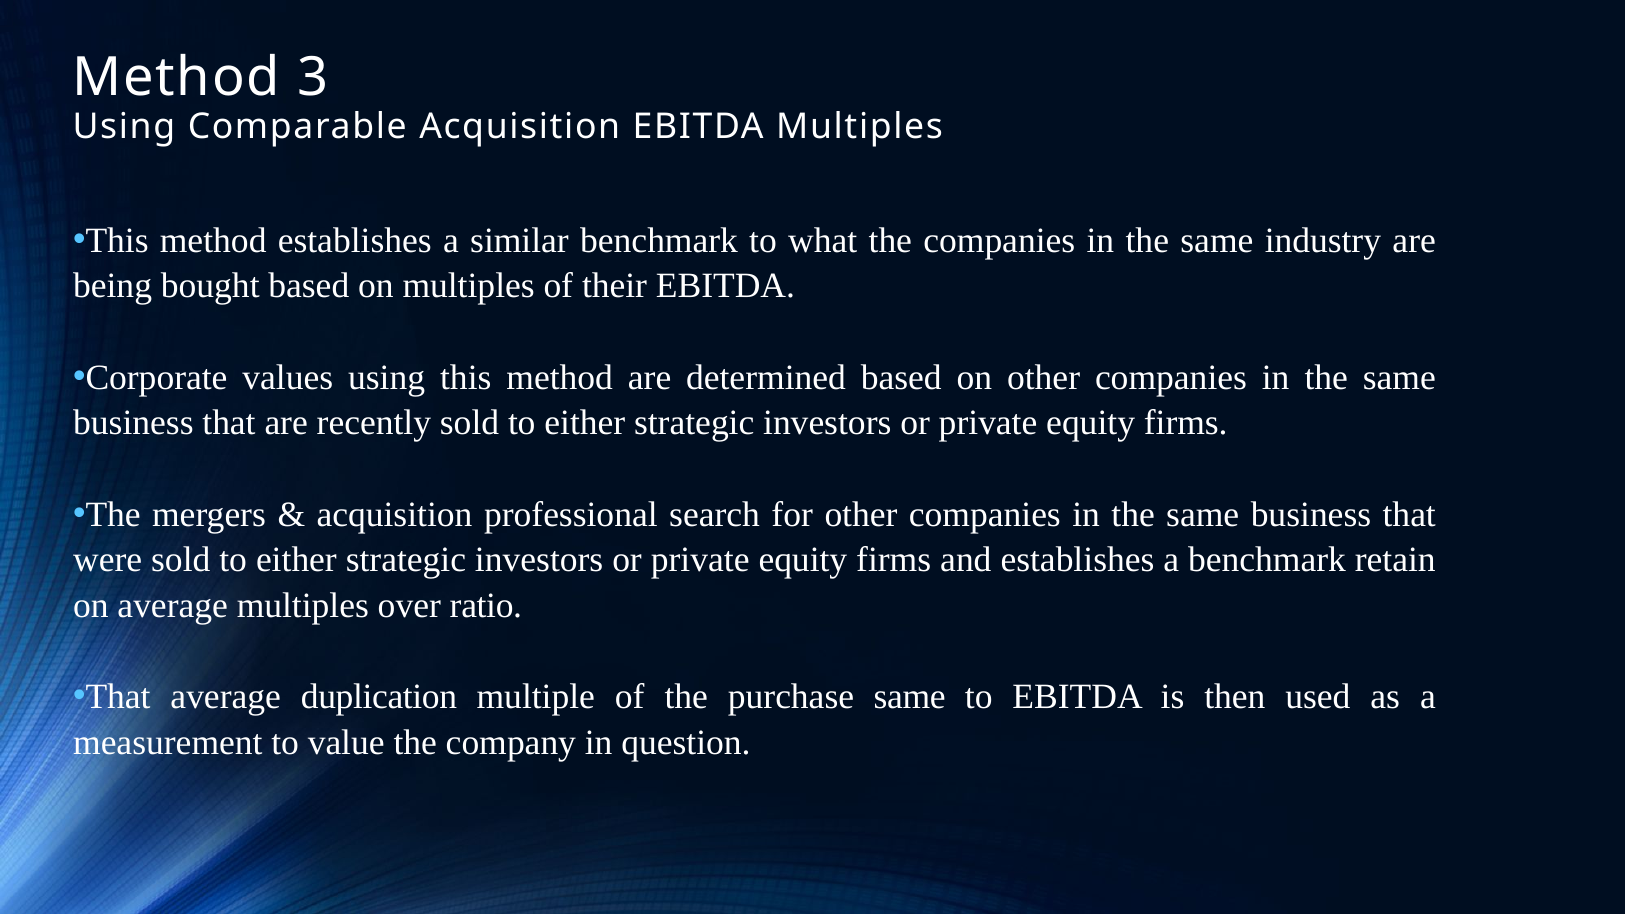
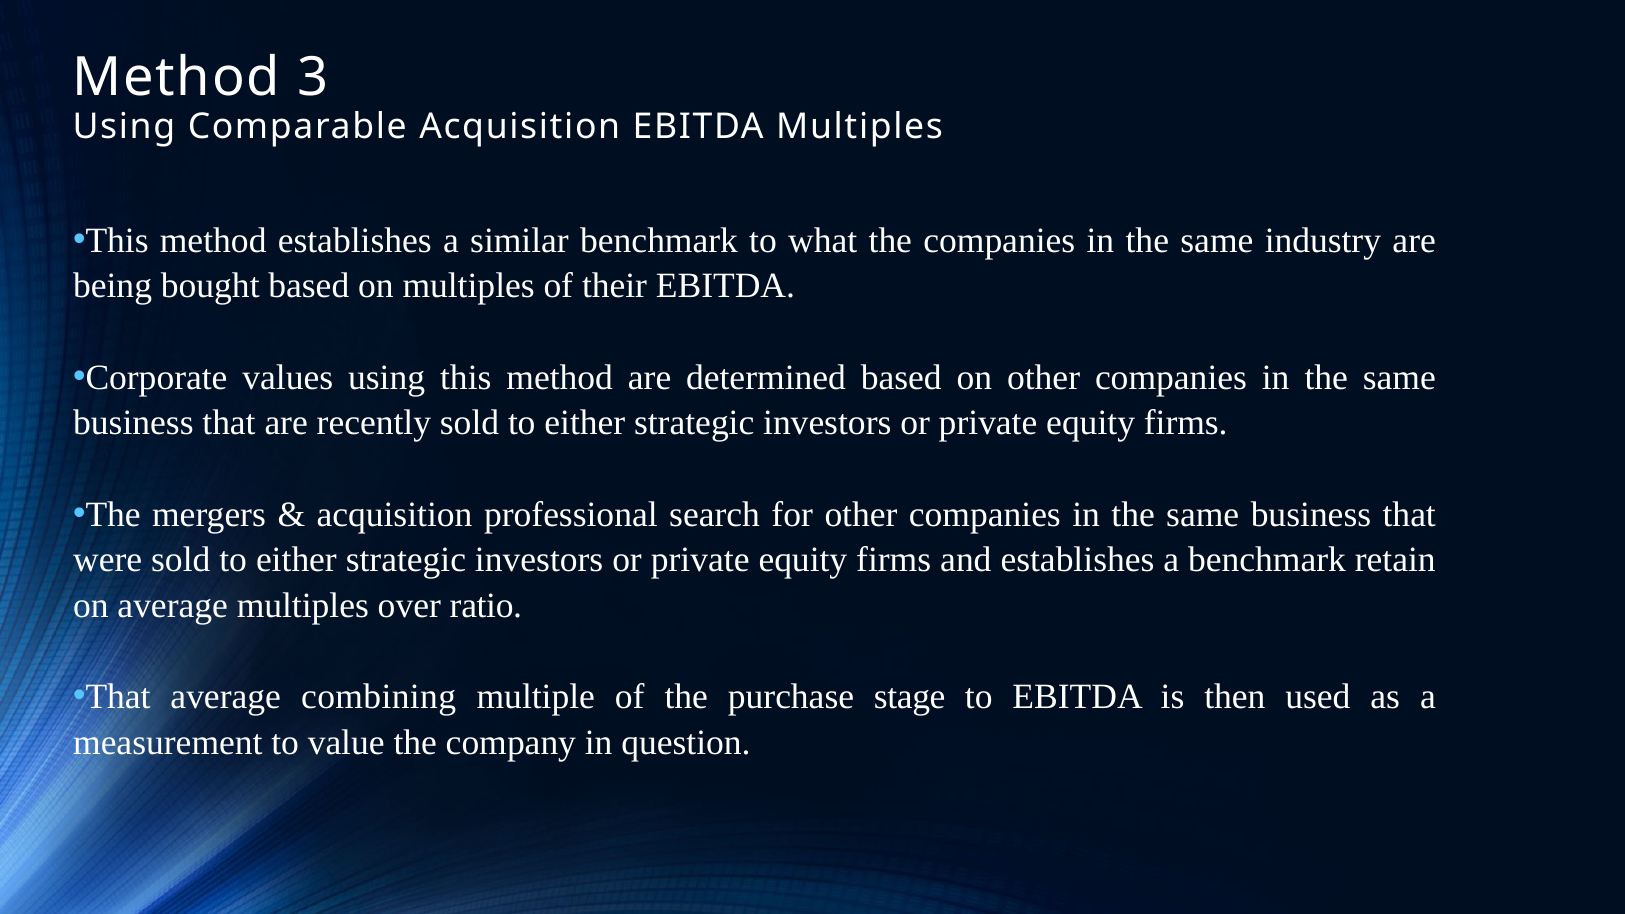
duplication: duplication -> combining
purchase same: same -> stage
